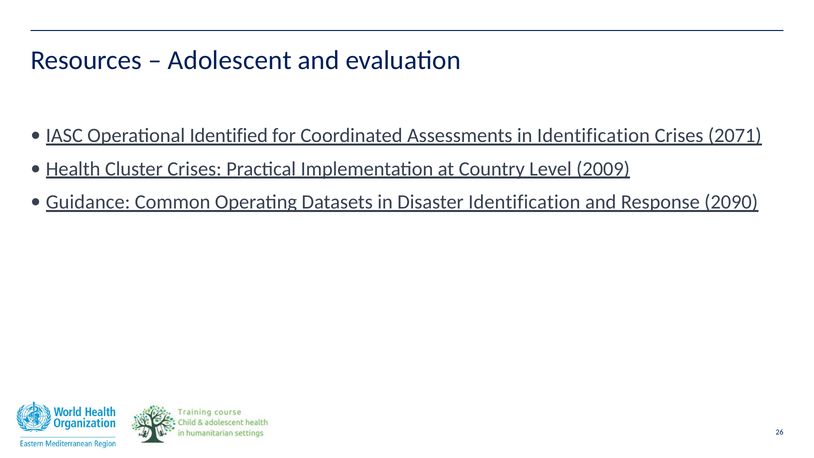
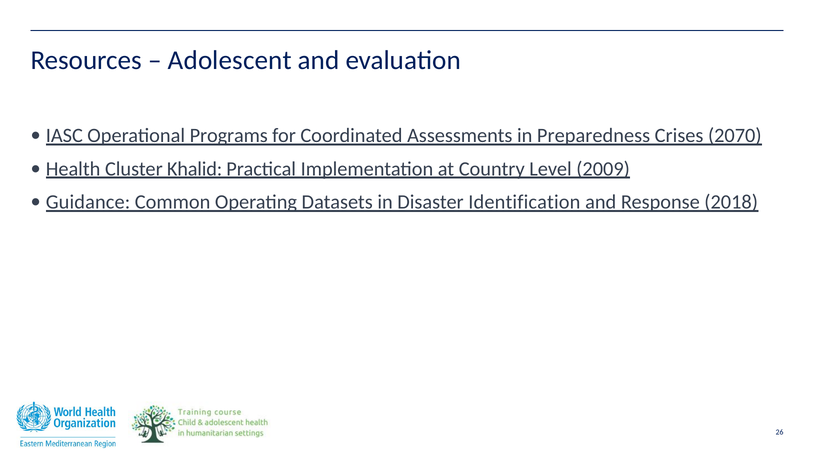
Identified: Identified -> Programs
in Identification: Identification -> Preparedness
2071: 2071 -> 2070
Cluster Crises: Crises -> Khalid
2090: 2090 -> 2018
